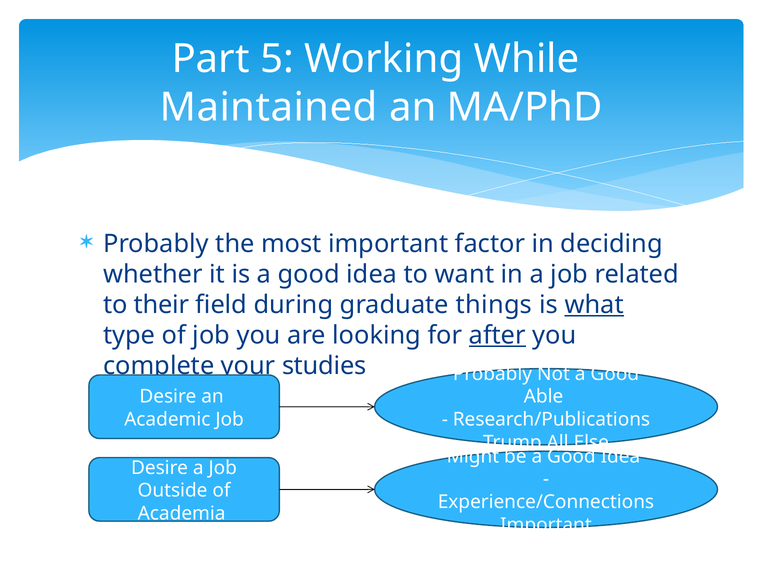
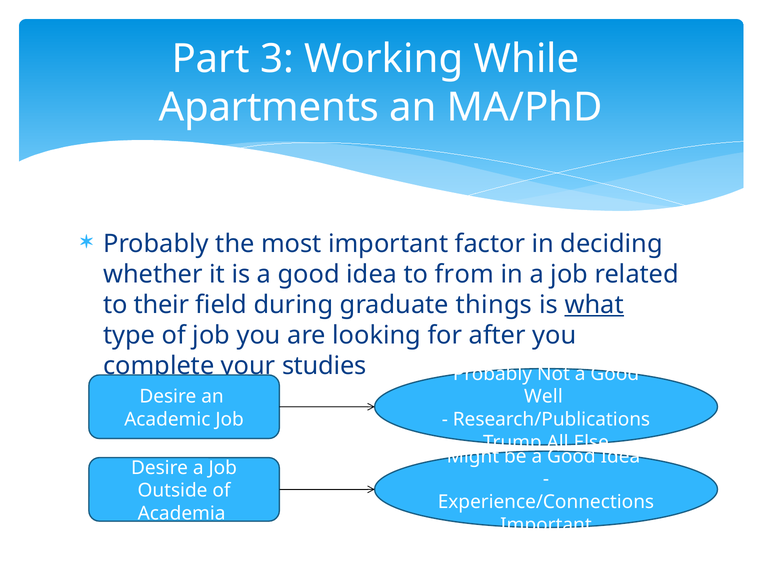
5: 5 -> 3
Maintained: Maintained -> Apartments
want: want -> from
after underline: present -> none
Able: Able -> Well
